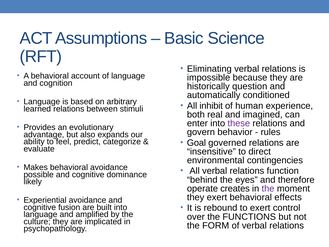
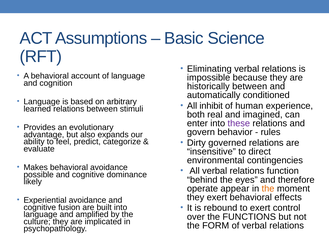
historically question: question -> between
Goal: Goal -> Dirty
creates: creates -> appear
the at (268, 188) colour: purple -> orange
